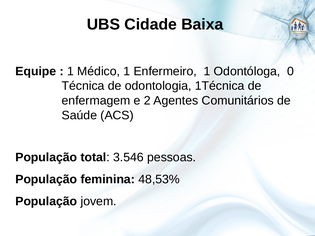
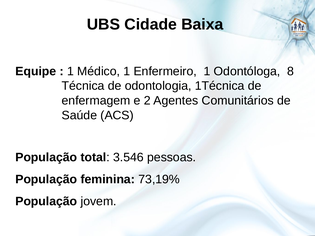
0: 0 -> 8
48,53%: 48,53% -> 73,19%
